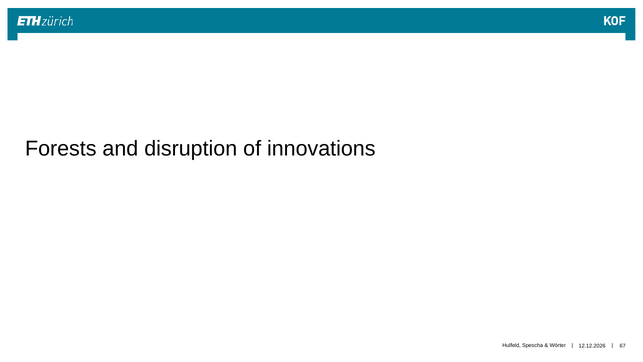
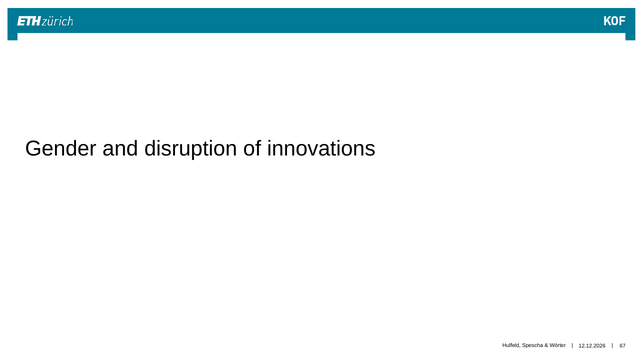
Forests: Forests -> Gender
